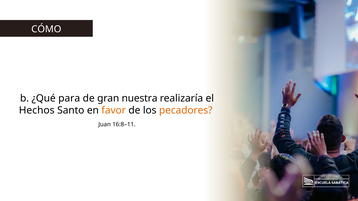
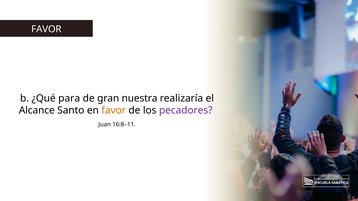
CÓMO at (46, 29): CÓMO -> FAVOR
Hechos: Hechos -> Alcance
pecadores colour: orange -> purple
